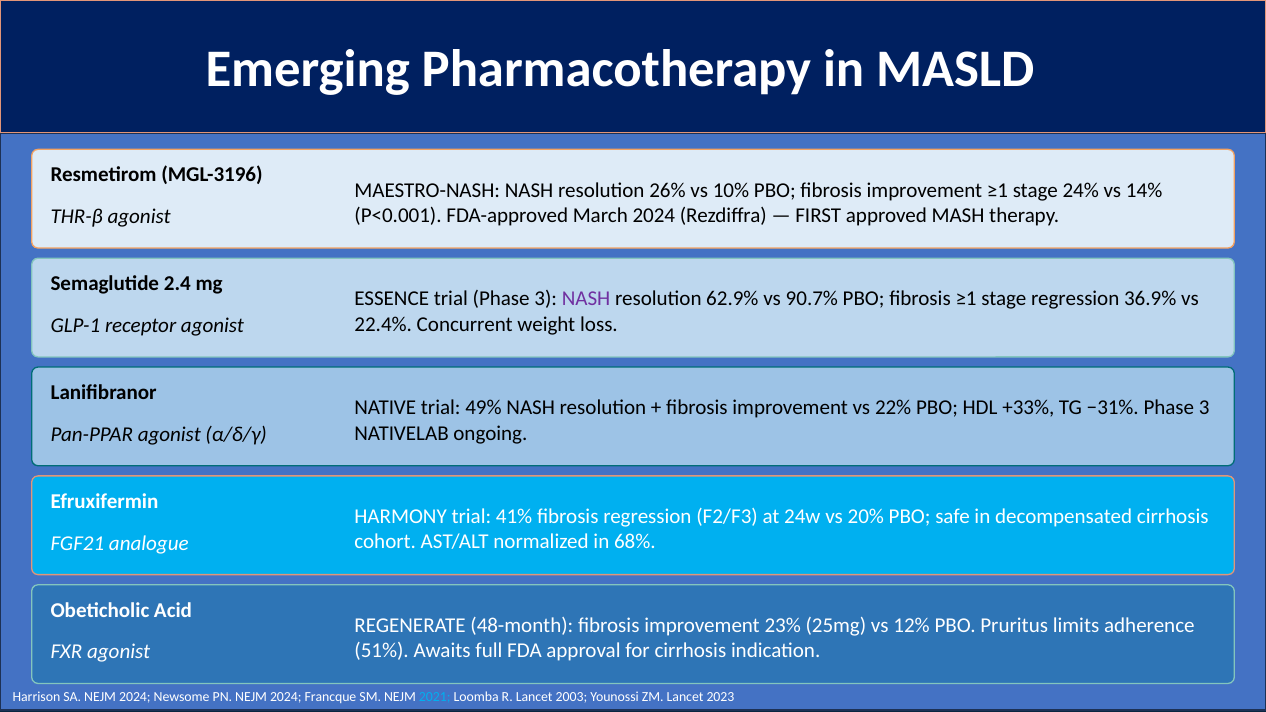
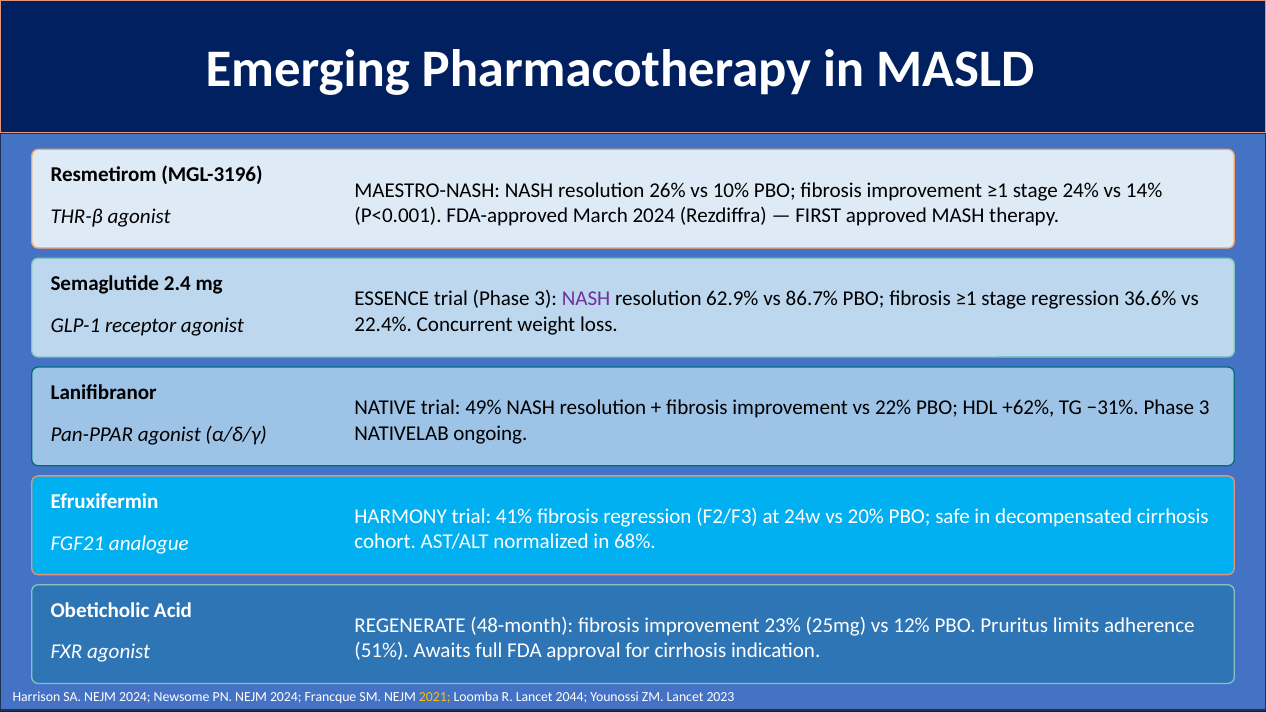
90.7%: 90.7% -> 86.7%
36.9%: 36.9% -> 36.6%
+33%: +33% -> +62%
2021 colour: light blue -> yellow
2003: 2003 -> 2044
